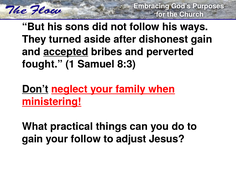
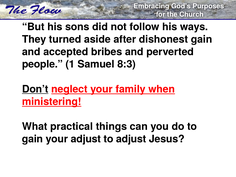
accepted underline: present -> none
fought: fought -> people
your follow: follow -> adjust
